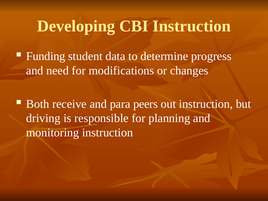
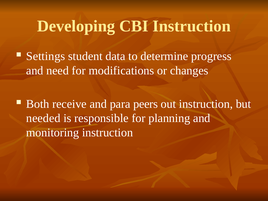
Funding: Funding -> Settings
driving: driving -> needed
